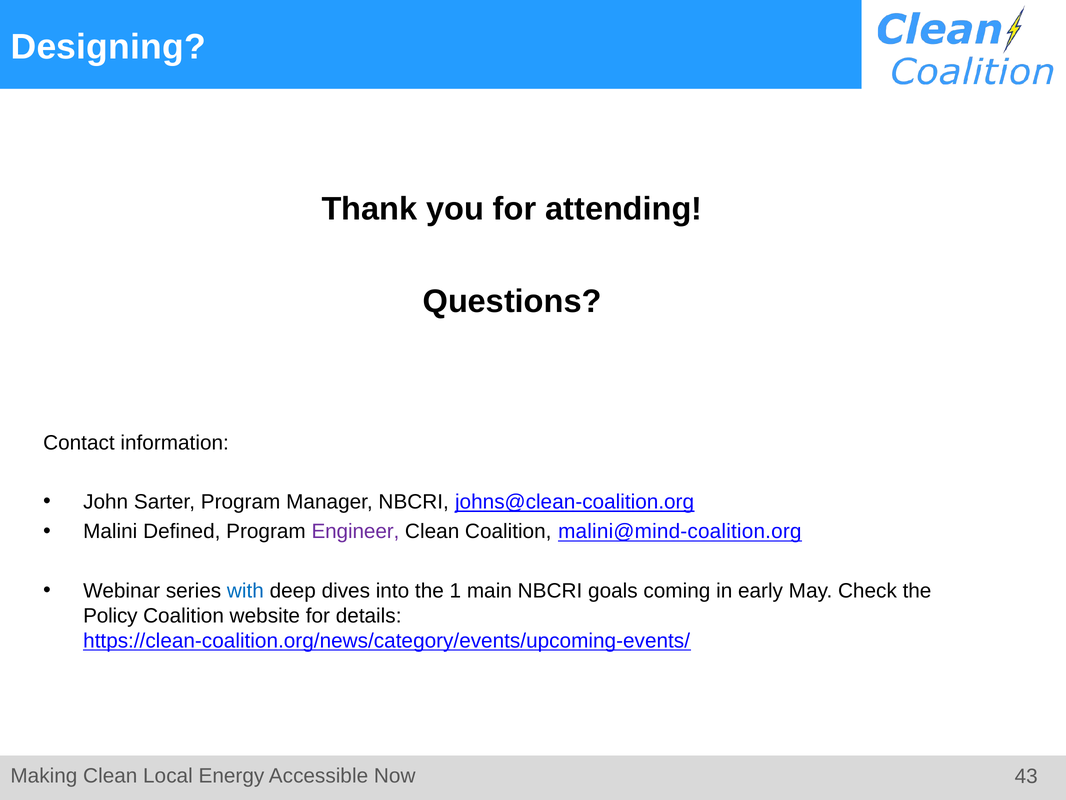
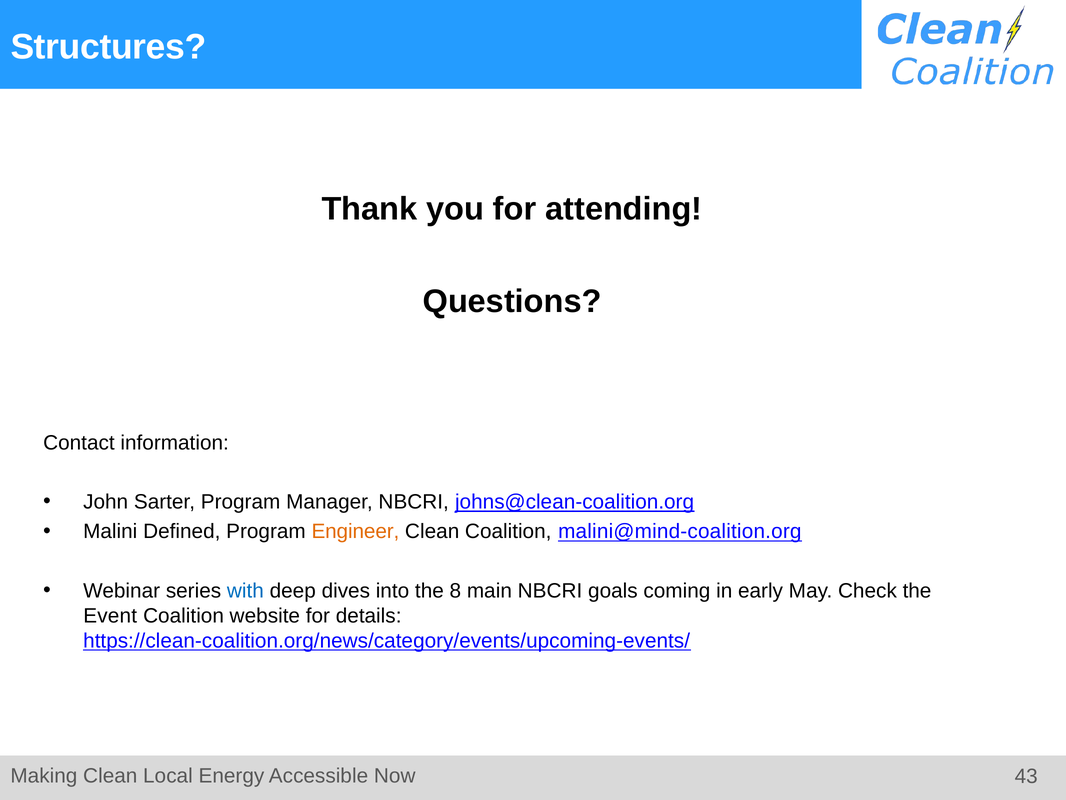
Designing: Designing -> Structures
Engineer colour: purple -> orange
1: 1 -> 8
Policy: Policy -> Event
